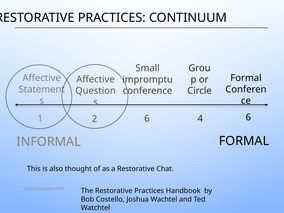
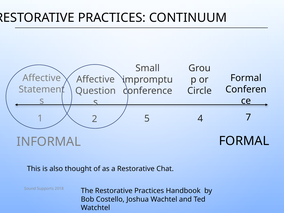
2 6: 6 -> 5
4 6: 6 -> 7
